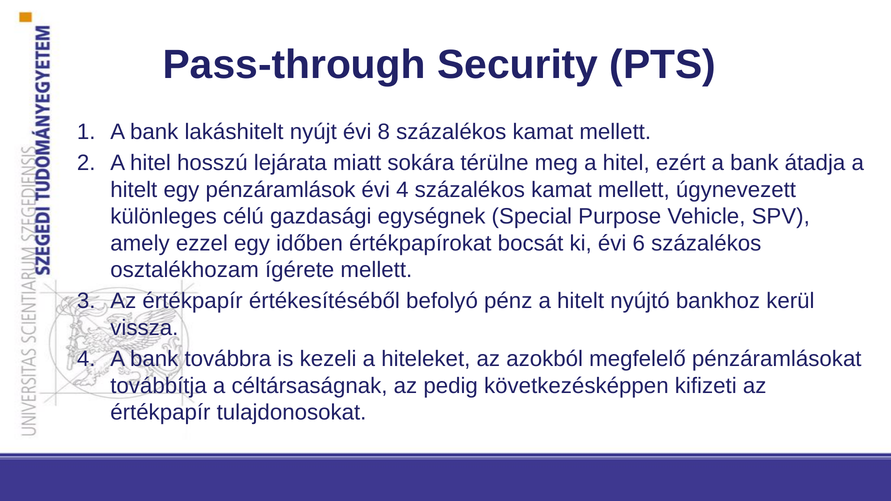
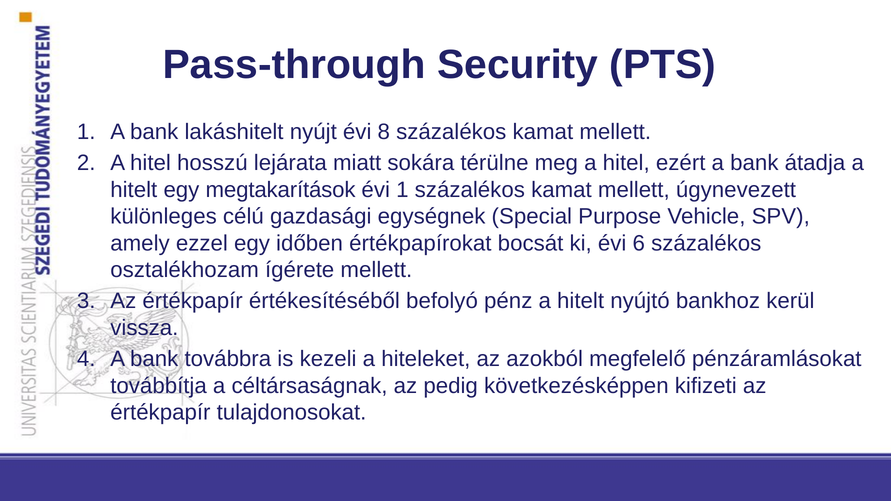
pénzáramlások: pénzáramlások -> megtakarítások
évi 4: 4 -> 1
